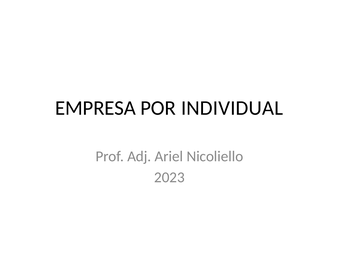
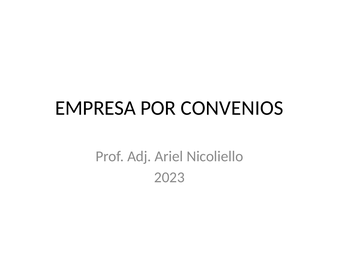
INDIVIDUAL: INDIVIDUAL -> CONVENIOS
